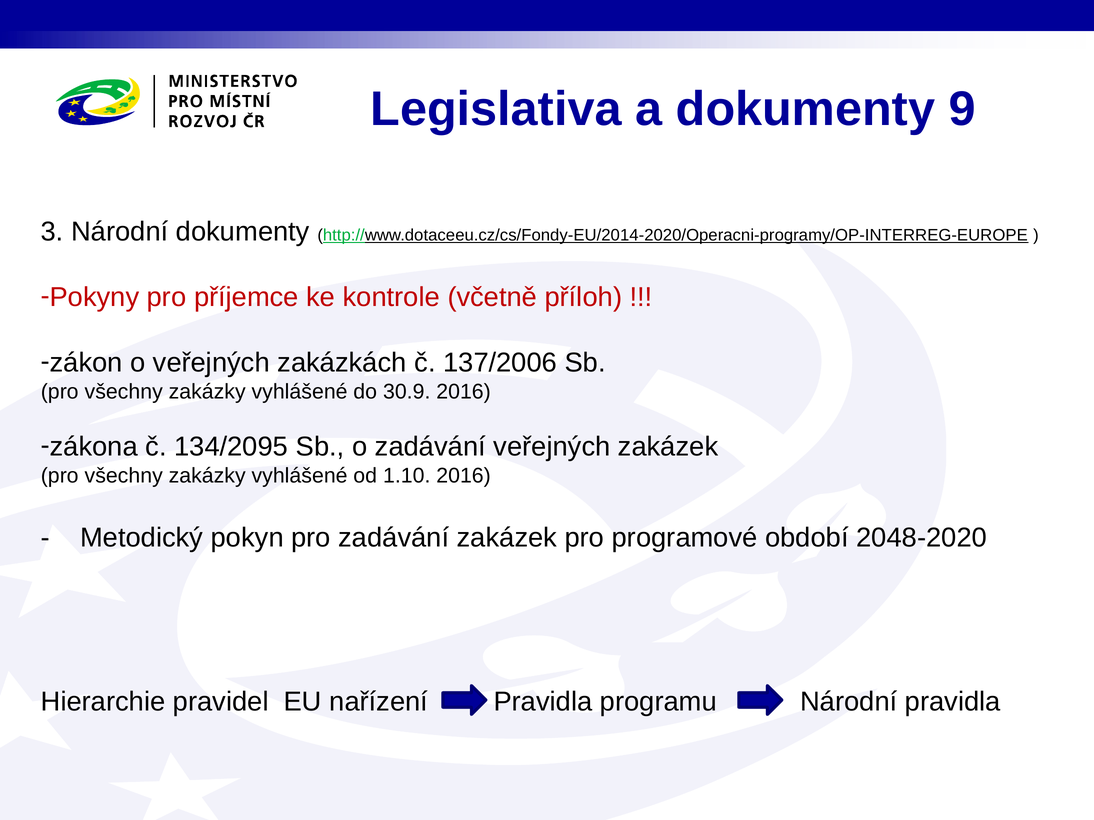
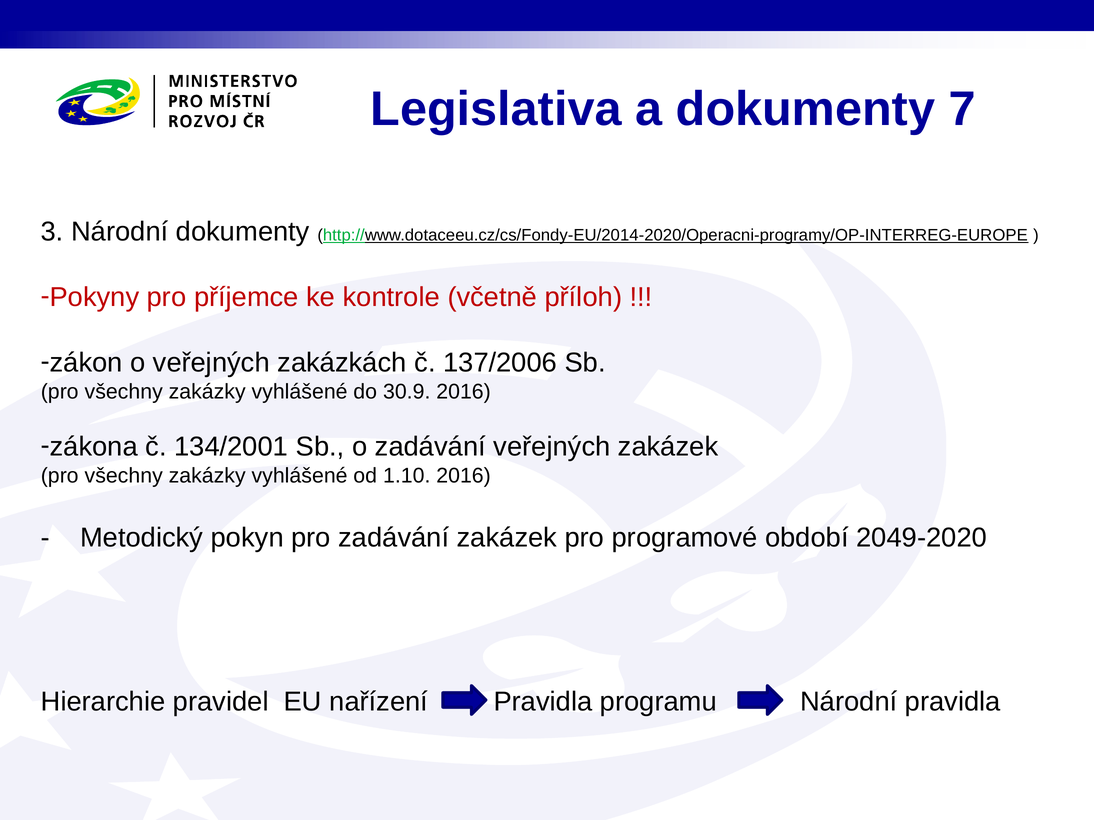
9: 9 -> 7
134/2095: 134/2095 -> 134/2001
2048-2020: 2048-2020 -> 2049-2020
